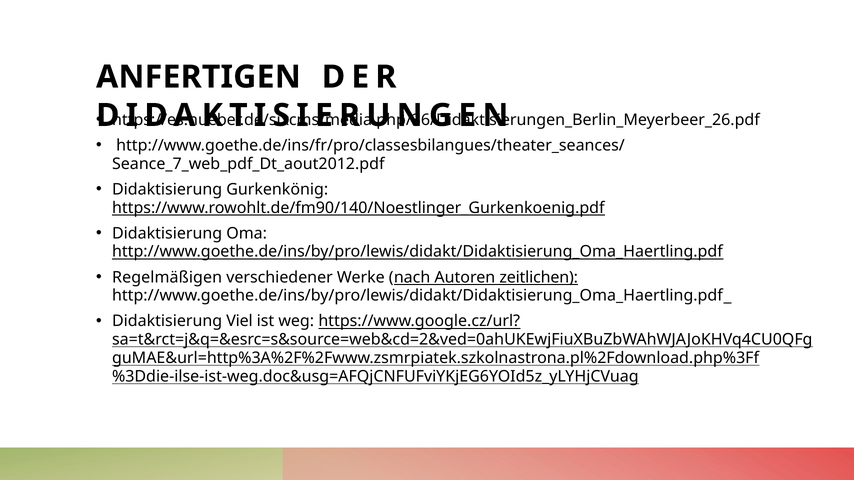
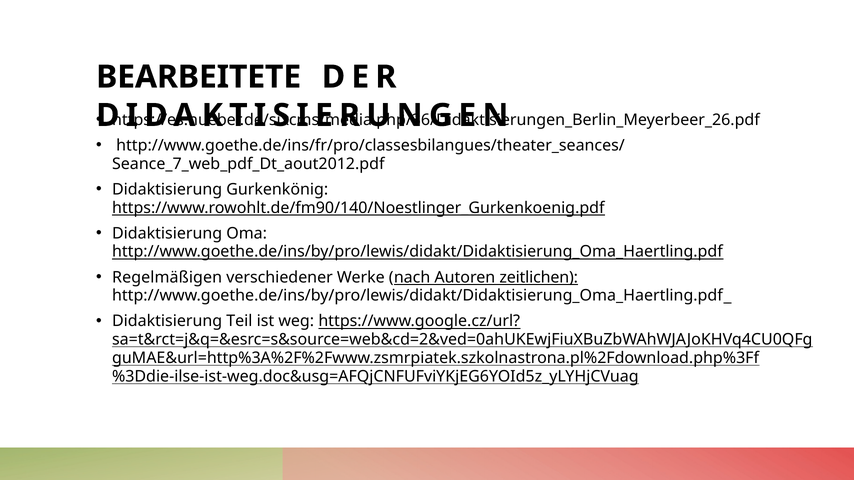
ANFERTIGEN: ANFERTIGEN -> BEARBEITETE
Viel: Viel -> Teil
